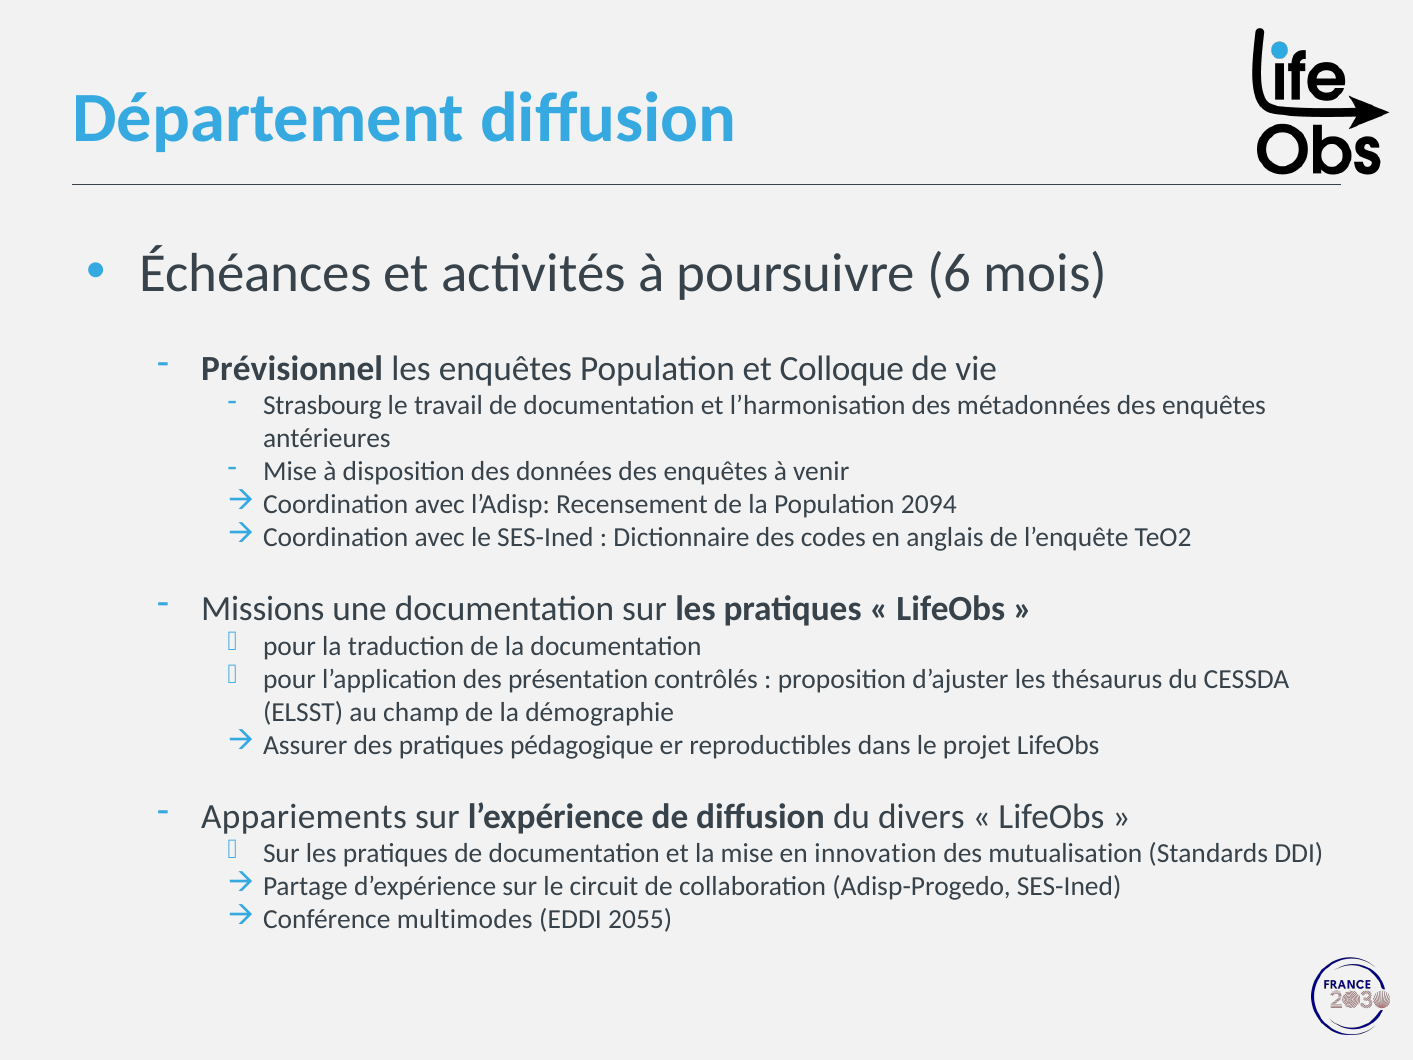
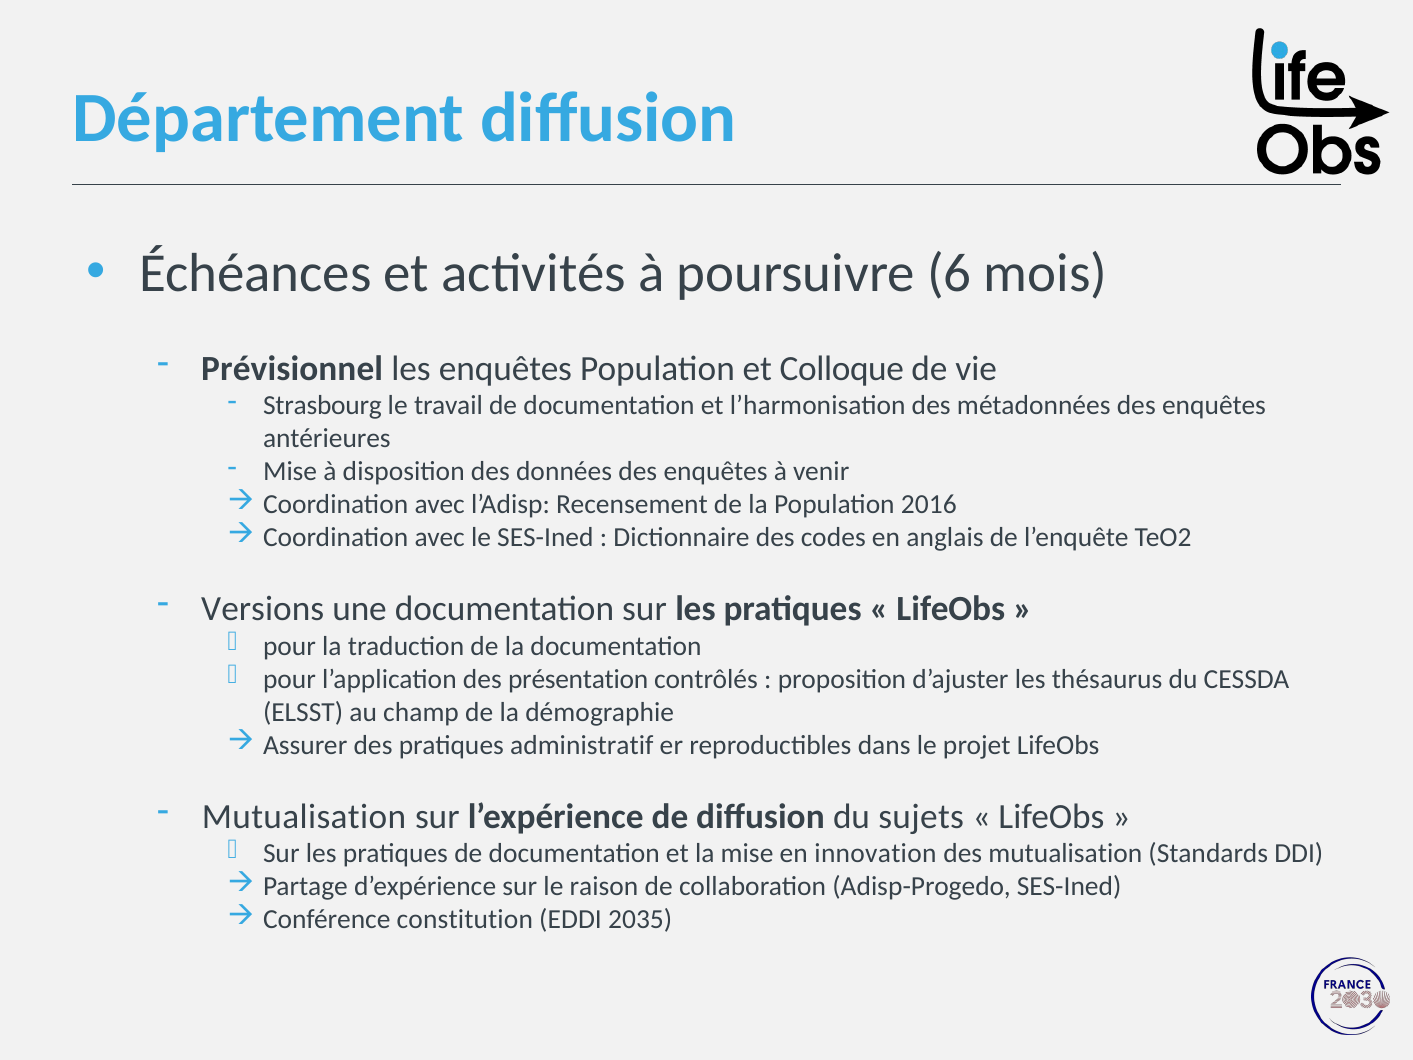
2094: 2094 -> 2016
Missions: Missions -> Versions
pédagogique: pédagogique -> administratif
Appariements at (304, 816): Appariements -> Mutualisation
divers: divers -> sujets
circuit: circuit -> raison
multimodes: multimodes -> constitution
2055: 2055 -> 2035
